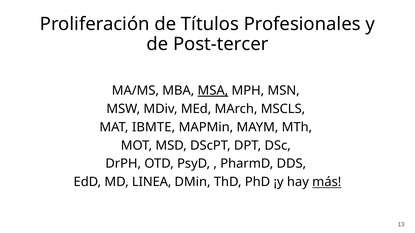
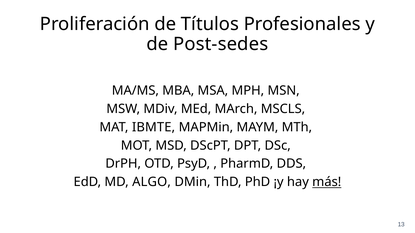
Post-tercer: Post-tercer -> Post-sedes
MSA underline: present -> none
LINEA: LINEA -> ALGO
